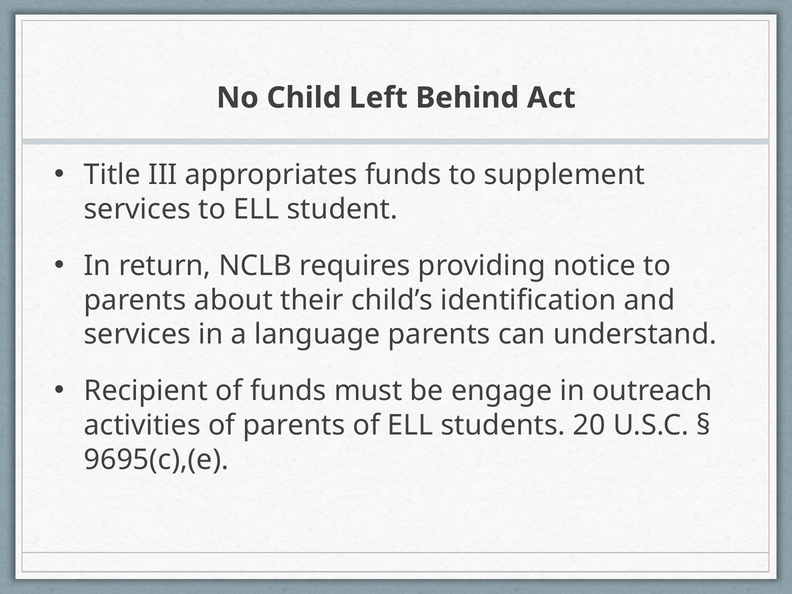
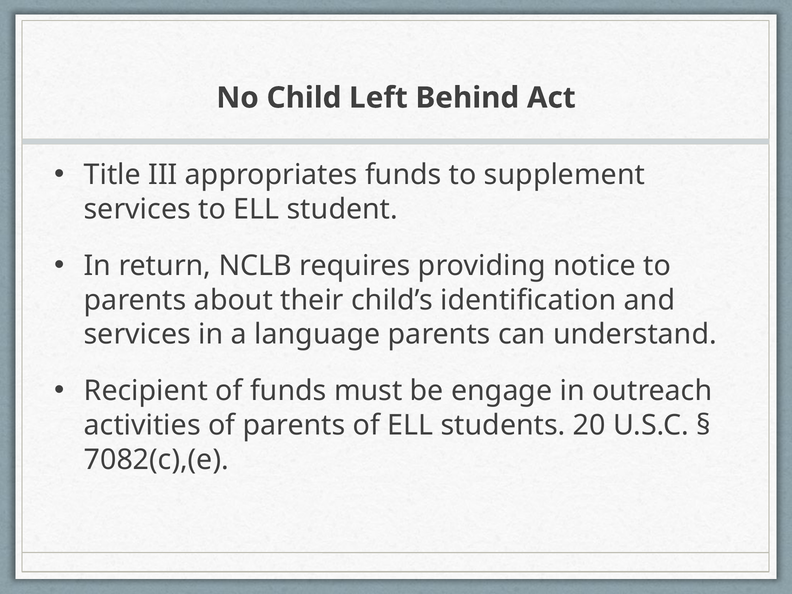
9695(c),(e: 9695(c),(e -> 7082(c),(e
